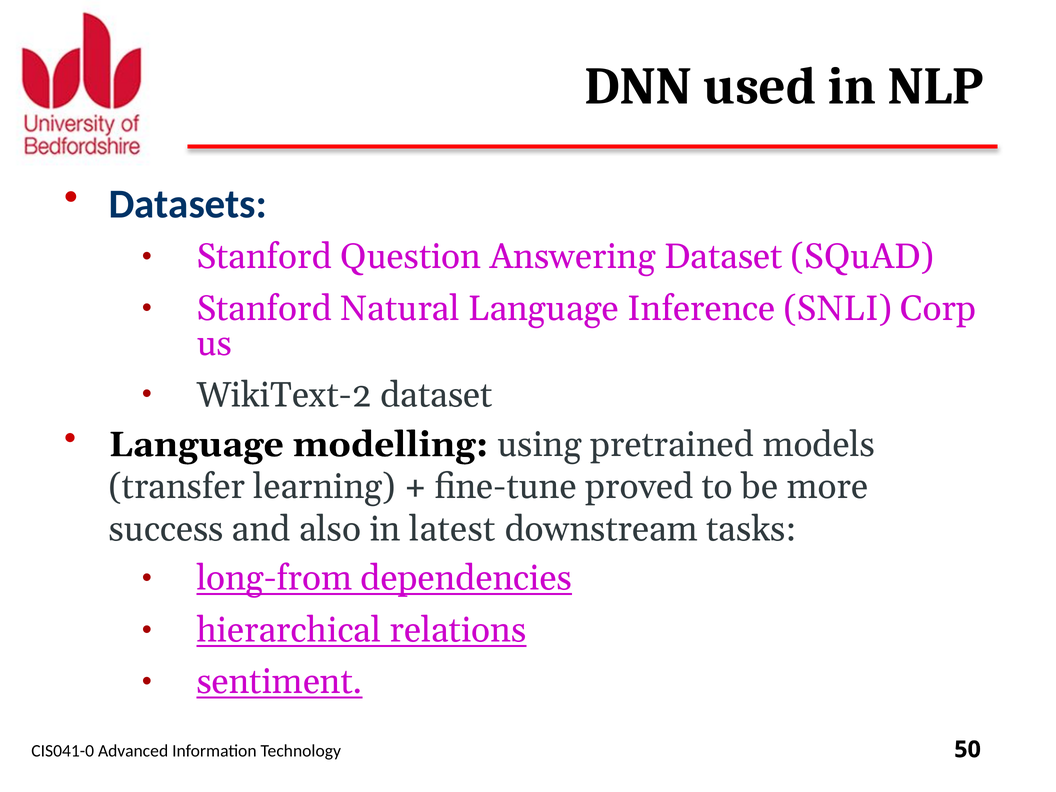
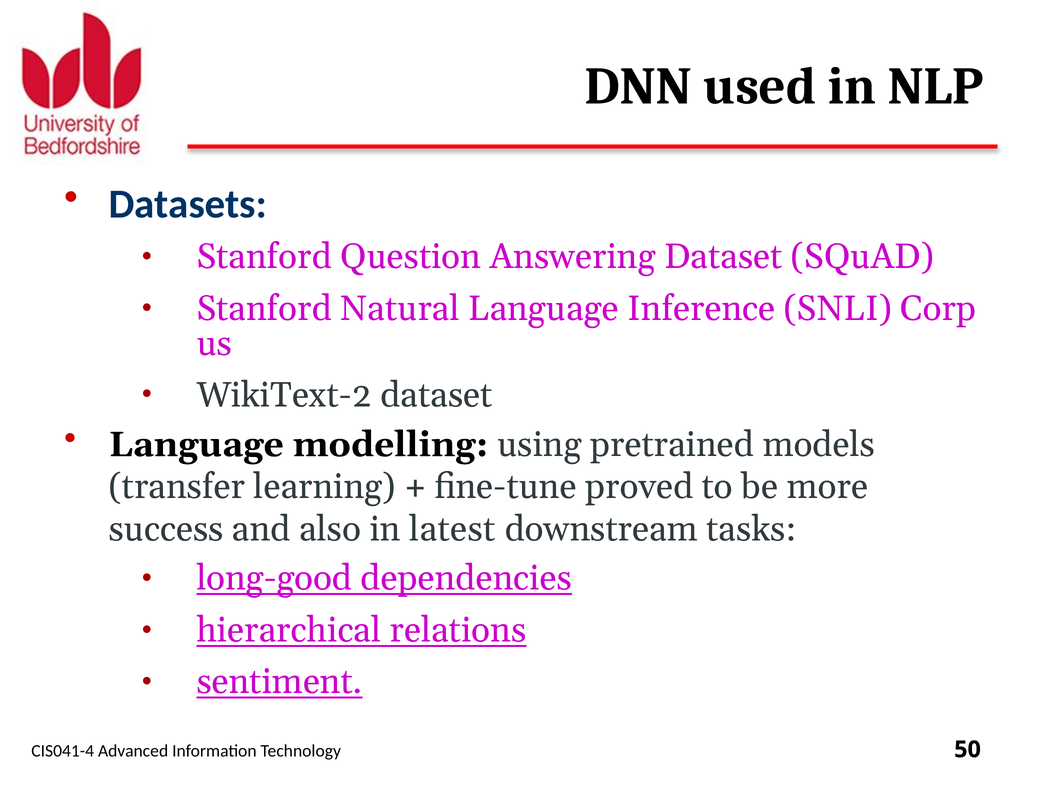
long-from: long-from -> long-good
CIS041-0: CIS041-0 -> CIS041-4
